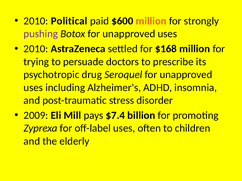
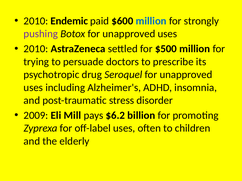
Political: Political -> Endemic
million at (151, 21) colour: orange -> blue
$168: $168 -> $500
$7.4: $7.4 -> $6.2
